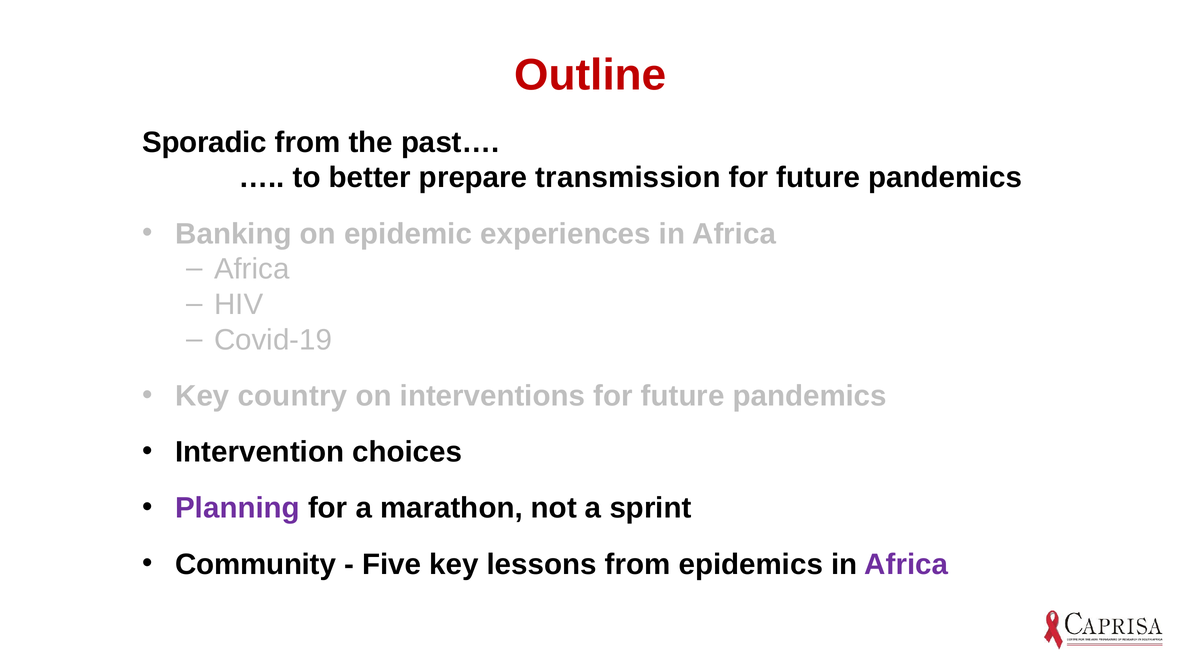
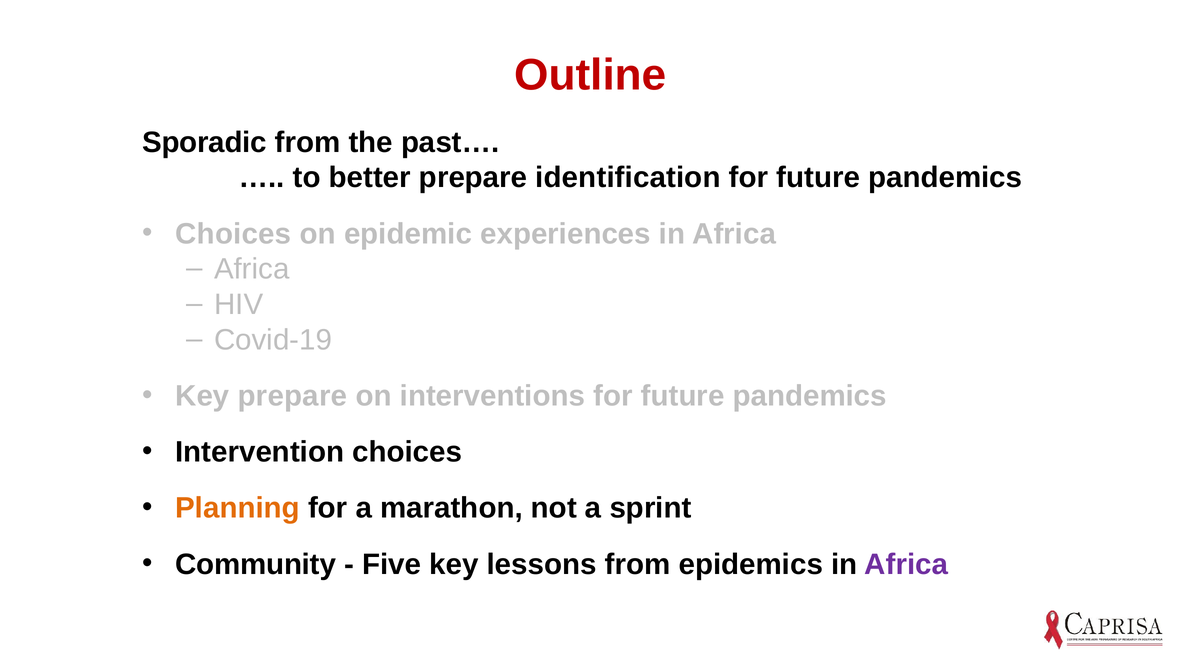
transmission: transmission -> identification
Banking at (233, 234): Banking -> Choices
Key country: country -> prepare
Planning colour: purple -> orange
